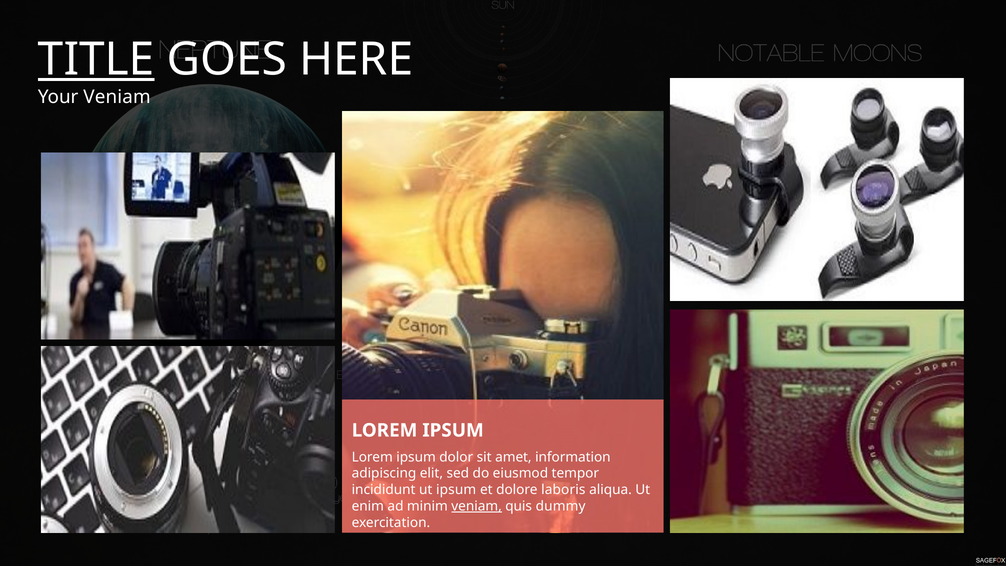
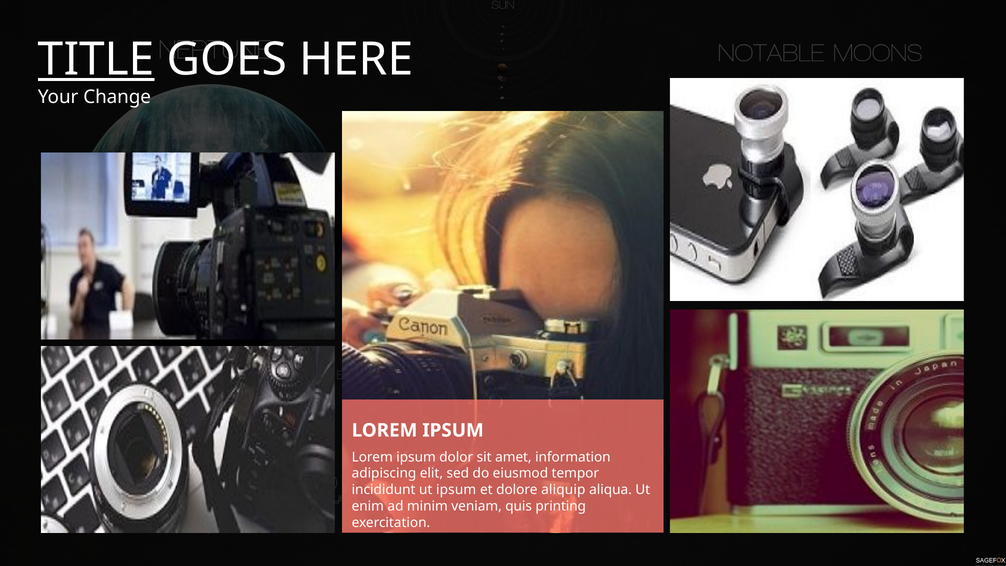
Your Veniam: Veniam -> Change
laboris: laboris -> aliquip
veniam at (477, 506) underline: present -> none
dummy: dummy -> printing
